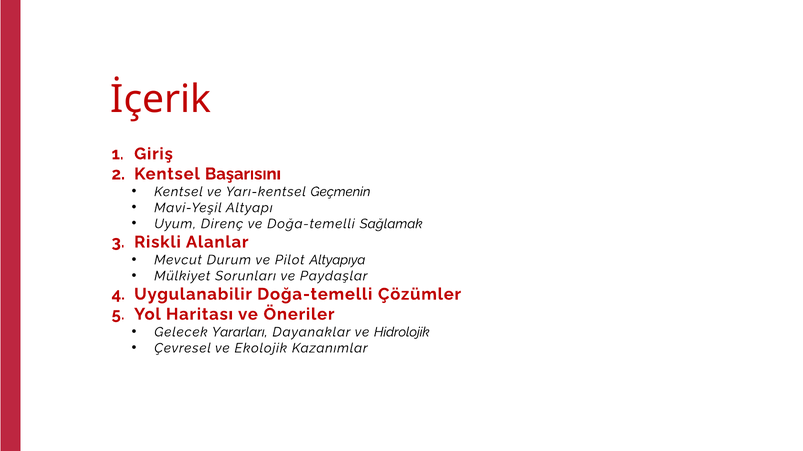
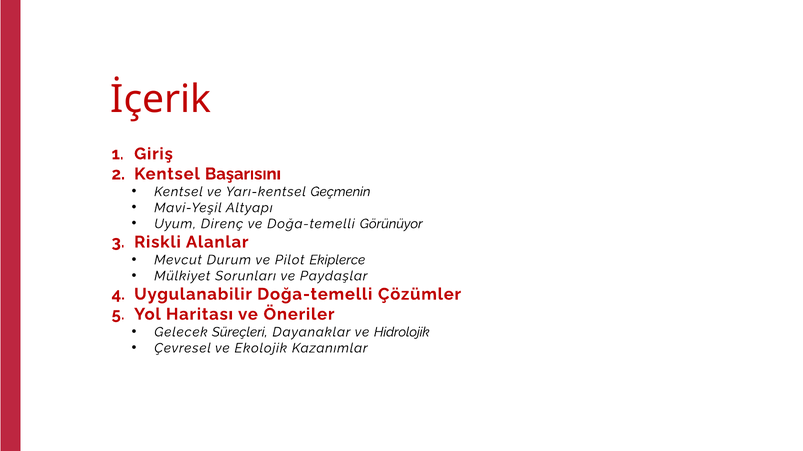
Sağlamak: Sağlamak -> Görünüyor
Altyapıya: Altyapıya -> Ekiplerce
Yararları: Yararları -> Süreçleri
